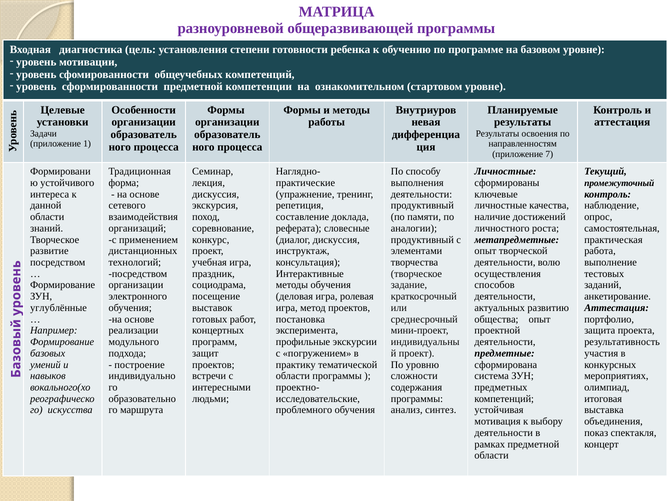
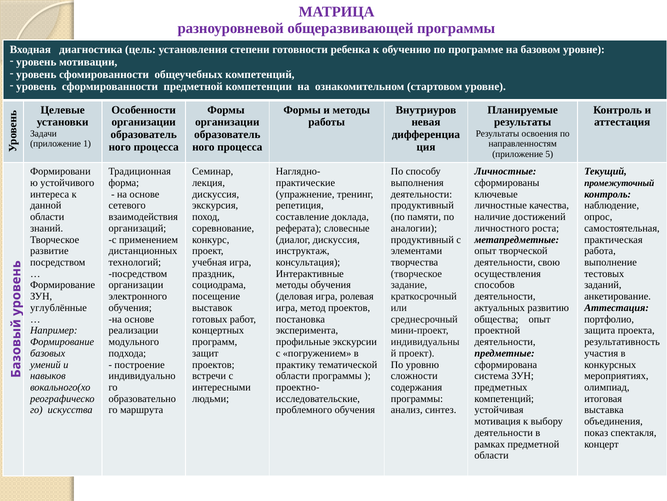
7: 7 -> 5
волю: волю -> свою
